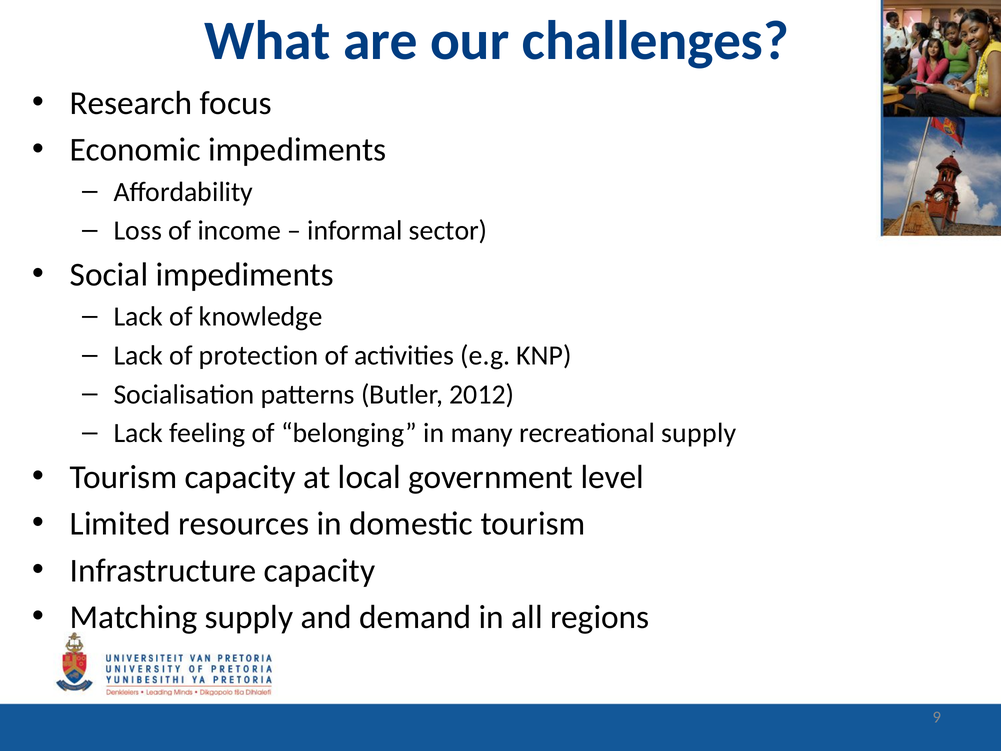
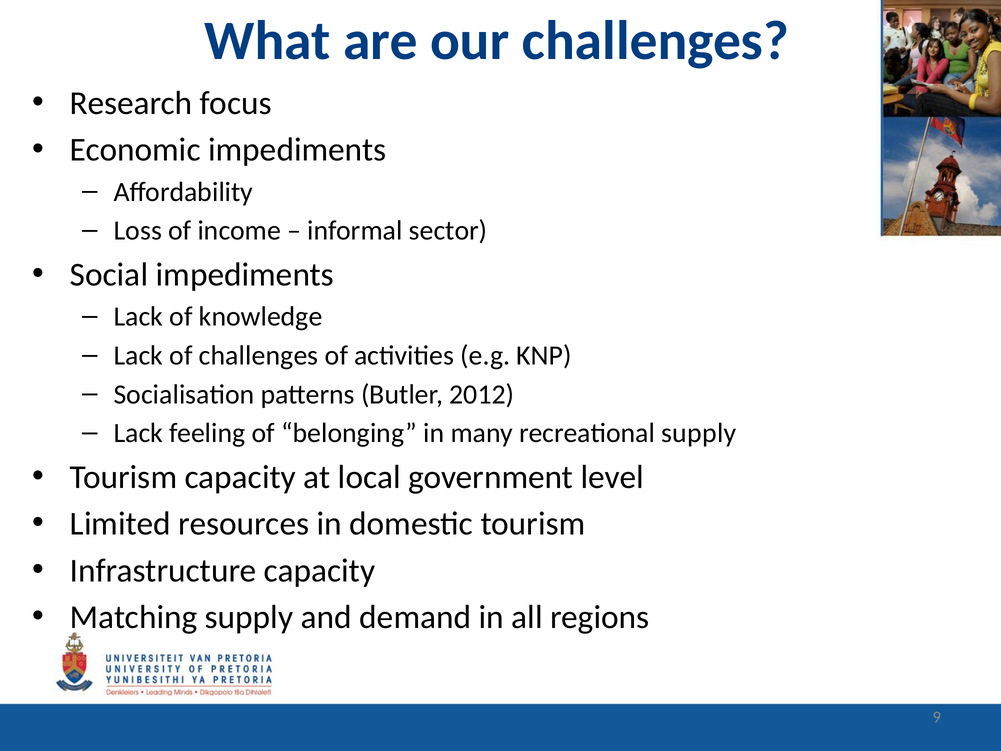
of protection: protection -> challenges
